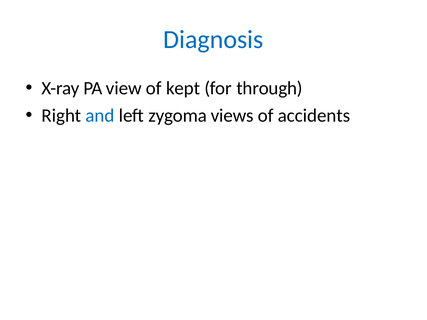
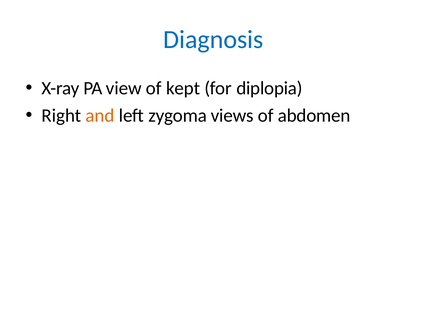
through: through -> diplopia
and colour: blue -> orange
accidents: accidents -> abdomen
